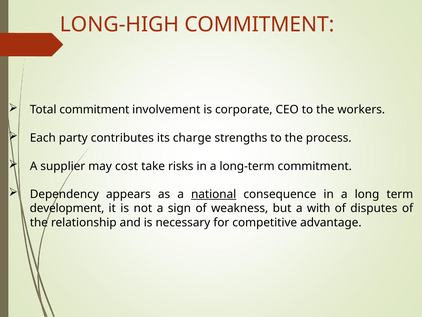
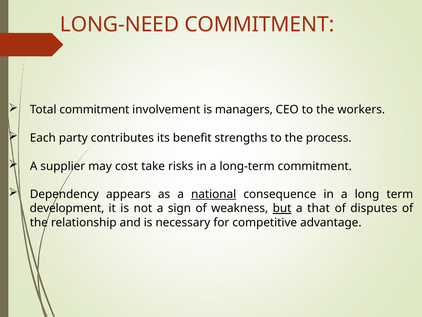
LONG-HIGH: LONG-HIGH -> LONG-NEED
corporate: corporate -> managers
charge: charge -> benefit
but underline: none -> present
with: with -> that
